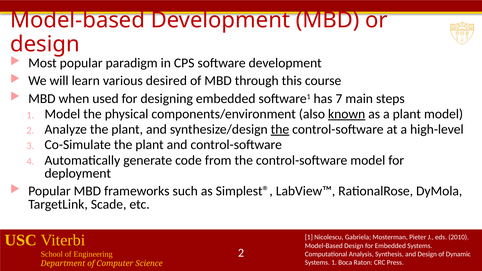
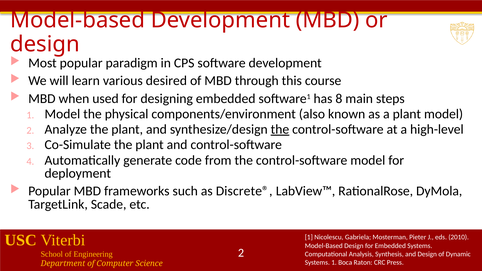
7: 7 -> 8
known underline: present -> none
Simplest®: Simplest® -> Discrete®
